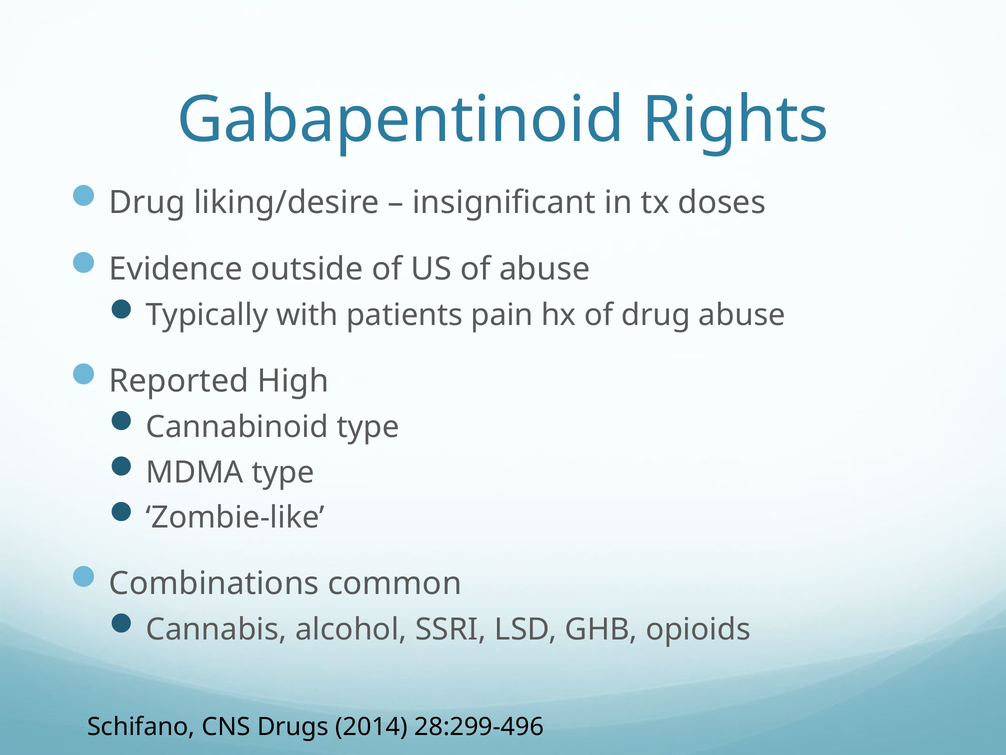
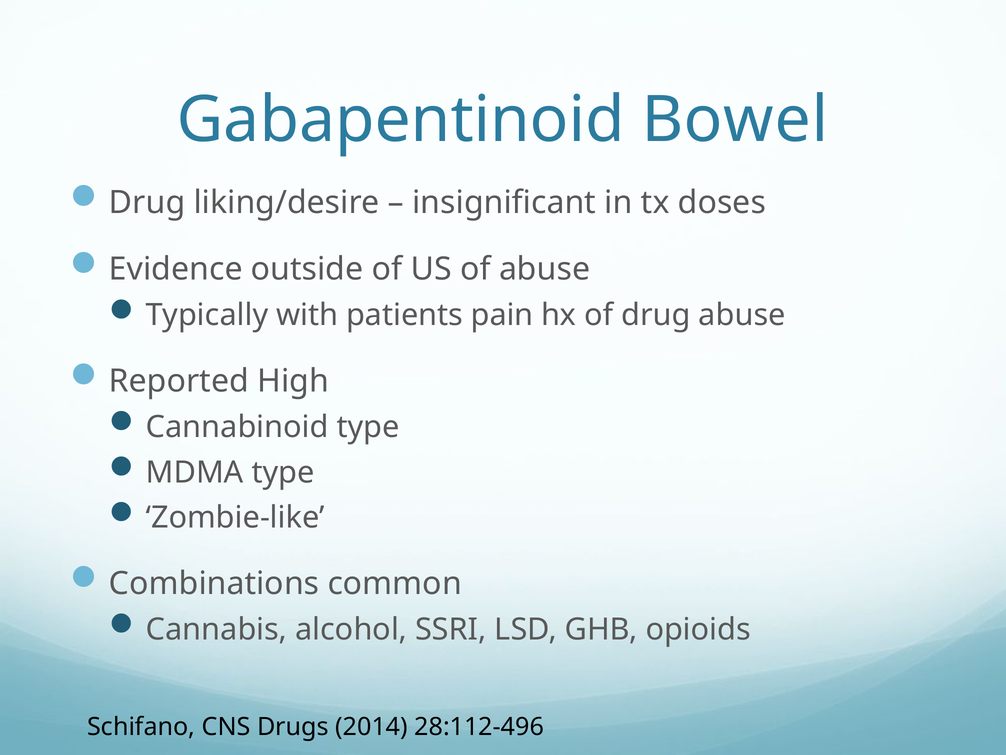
Rights: Rights -> Bowel
28:299-496: 28:299-496 -> 28:112-496
